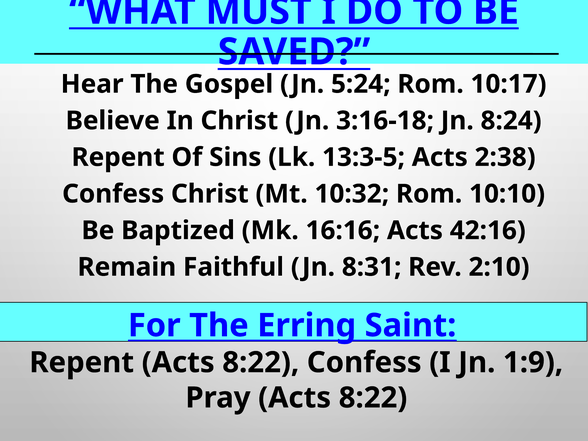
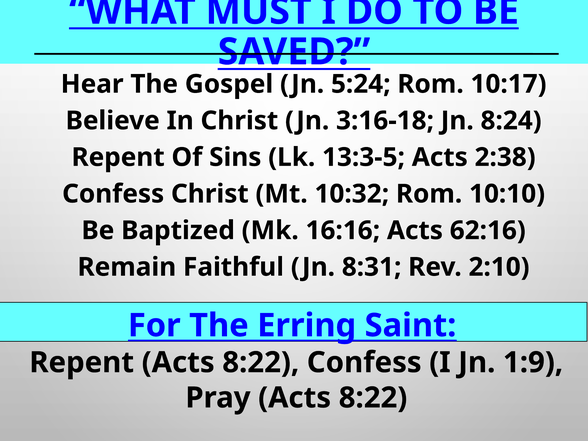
42:16: 42:16 -> 62:16
